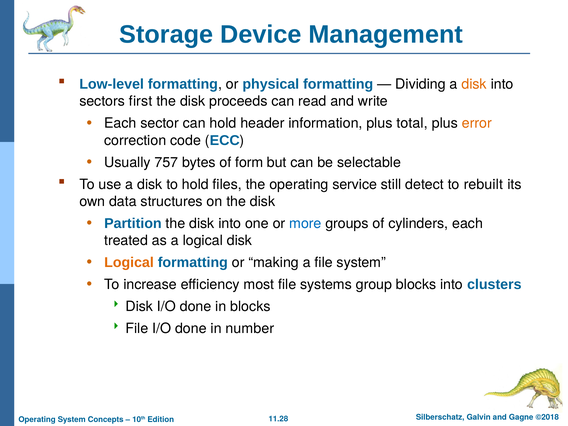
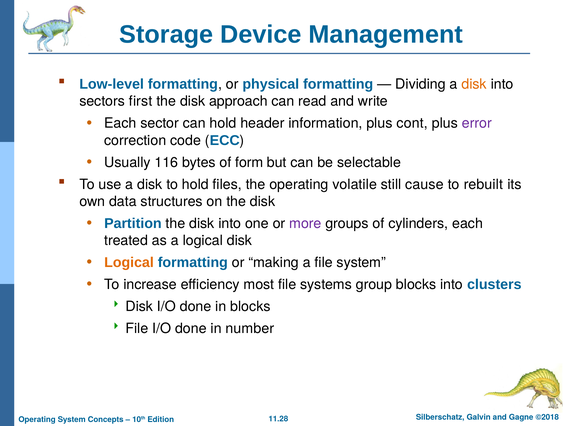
proceeds: proceeds -> approach
total: total -> cont
error colour: orange -> purple
757: 757 -> 116
service: service -> volatile
detect: detect -> cause
more colour: blue -> purple
